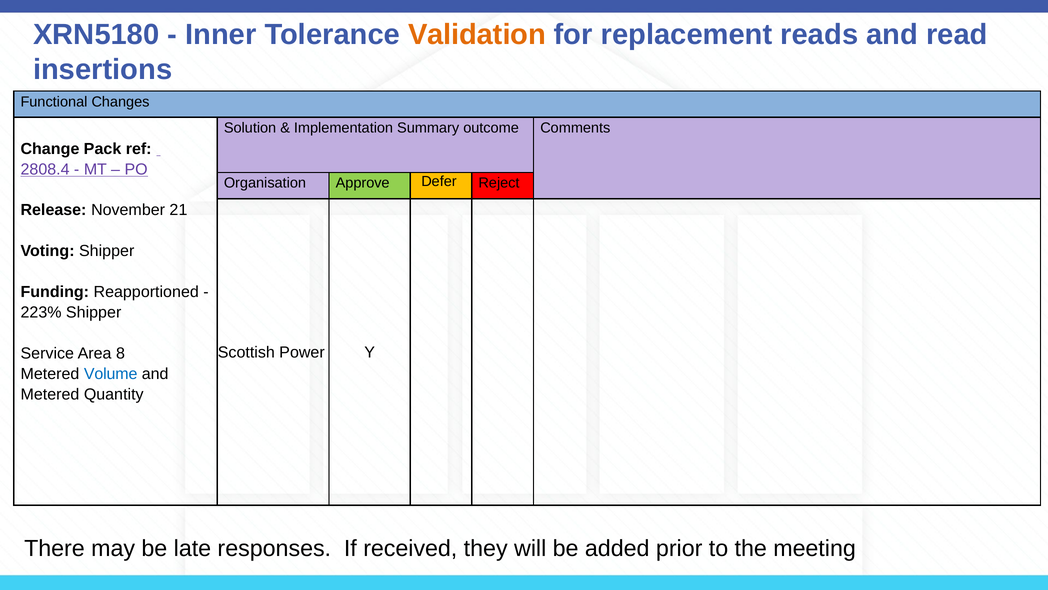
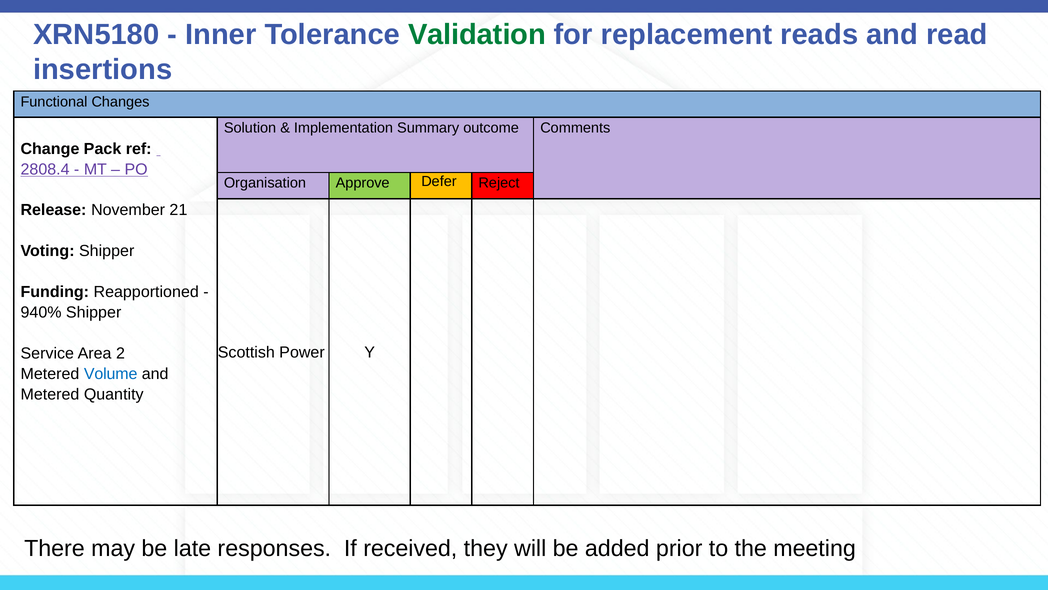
Validation colour: orange -> green
223%: 223% -> 940%
8: 8 -> 2
